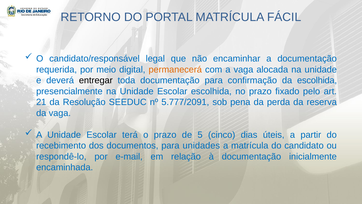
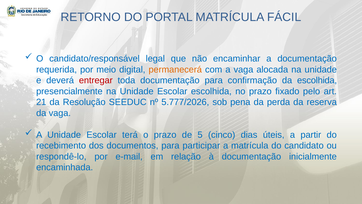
entregar colour: black -> red
5.777/2091: 5.777/2091 -> 5.777/2026
unidades: unidades -> participar
